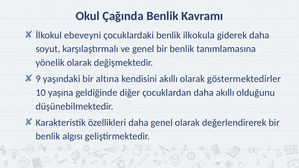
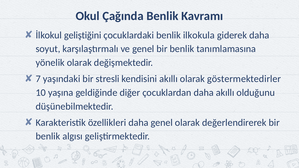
ebeveyni: ebeveyni -> geliştiğini
9: 9 -> 7
altına: altına -> stresli
